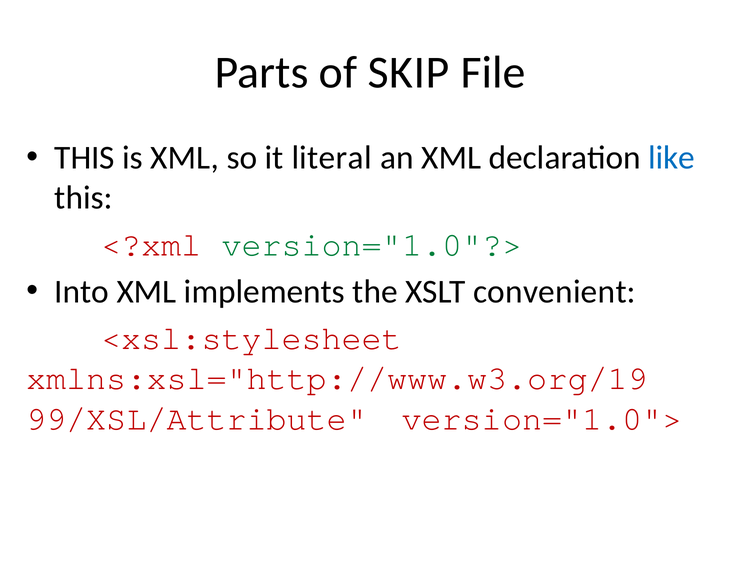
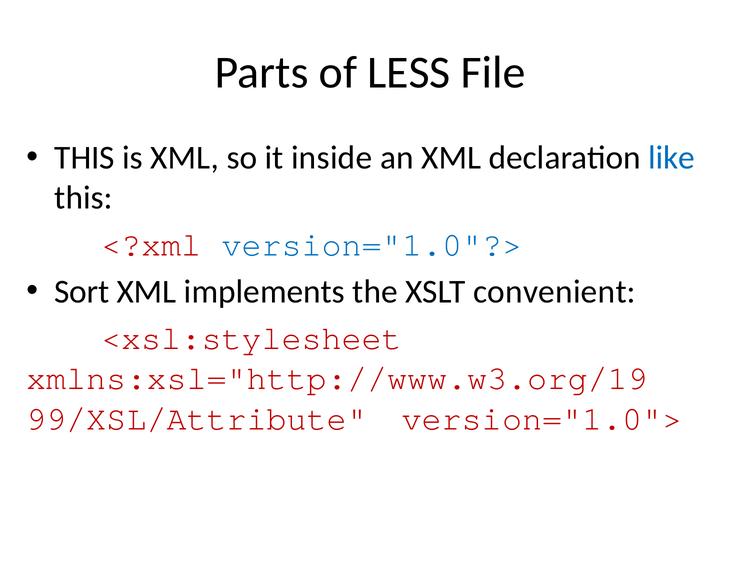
SKIP: SKIP -> LESS
literal: literal -> inside
version="1.0"?> colour: green -> blue
Into: Into -> Sort
